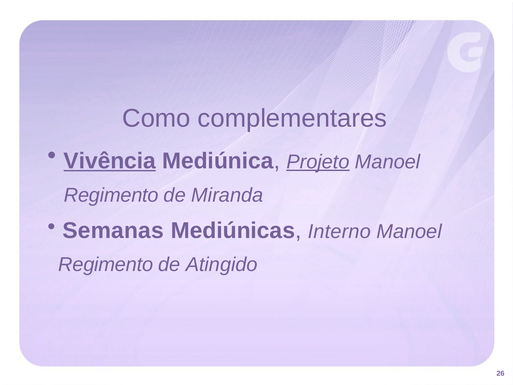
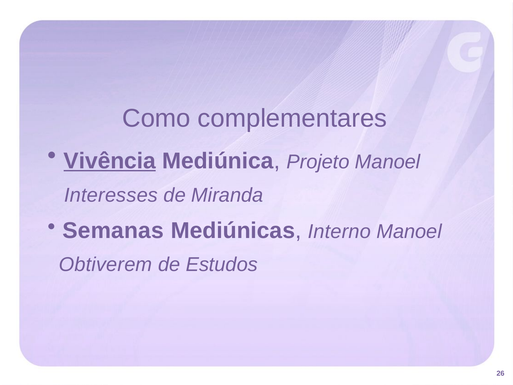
Projeto underline: present -> none
Regimento at (111, 195): Regimento -> Interesses
Regimento at (106, 264): Regimento -> Obtiverem
Atingido: Atingido -> Estudos
